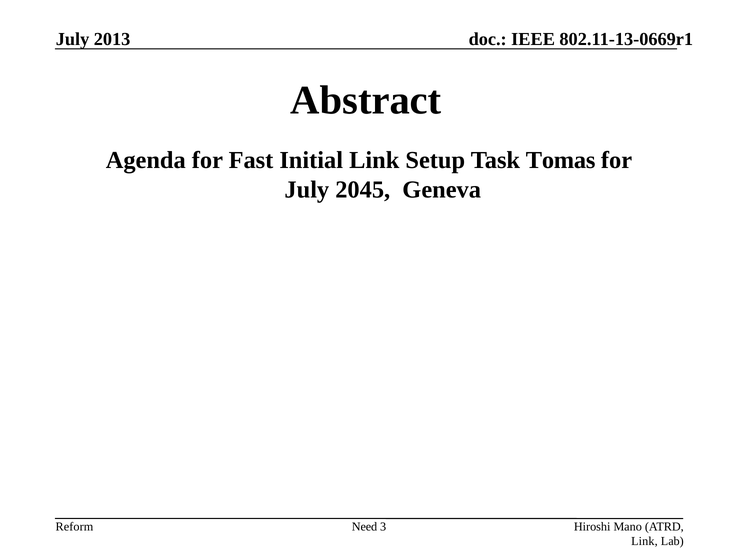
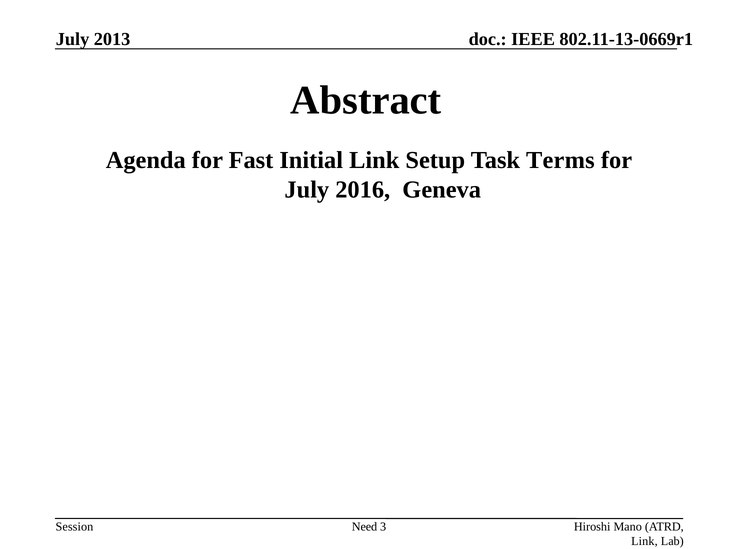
Tomas: Tomas -> Terms
2045: 2045 -> 2016
Reform: Reform -> Session
